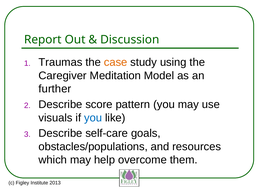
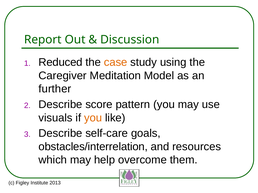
Traumas: Traumas -> Reduced
you at (93, 118) colour: blue -> orange
obstacles/populations: obstacles/populations -> obstacles/interrelation
